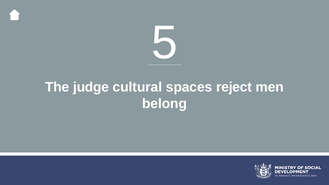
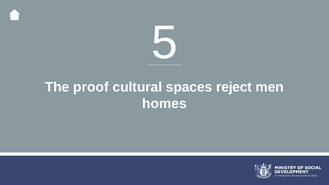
judge: judge -> proof
belong: belong -> homes
